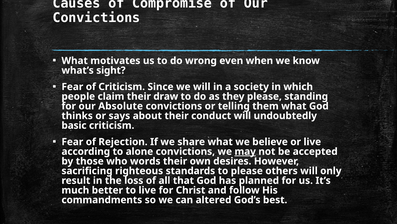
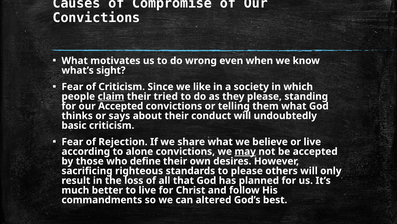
we will: will -> like
claim underline: none -> present
draw: draw -> tried
our Absolute: Absolute -> Accepted
words: words -> define
